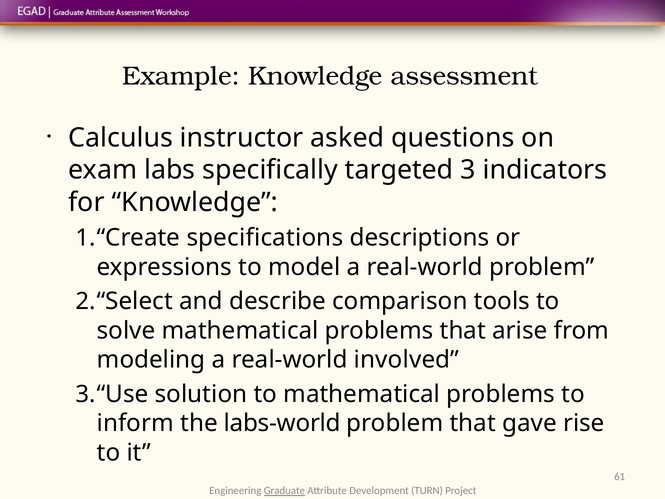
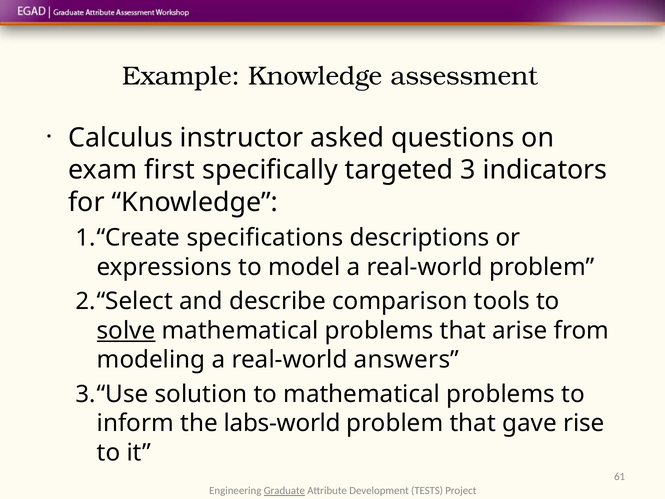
labs: labs -> first
solve underline: none -> present
involved: involved -> answers
TURN: TURN -> TESTS
